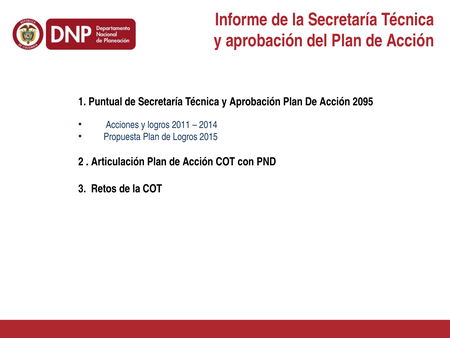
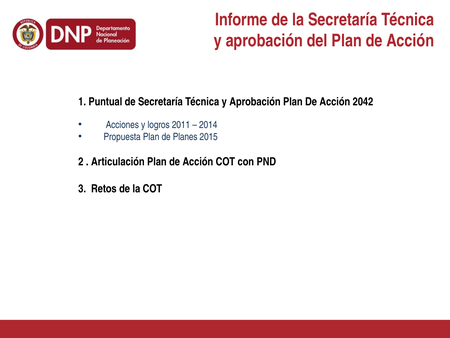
2095: 2095 -> 2042
de Logros: Logros -> Planes
